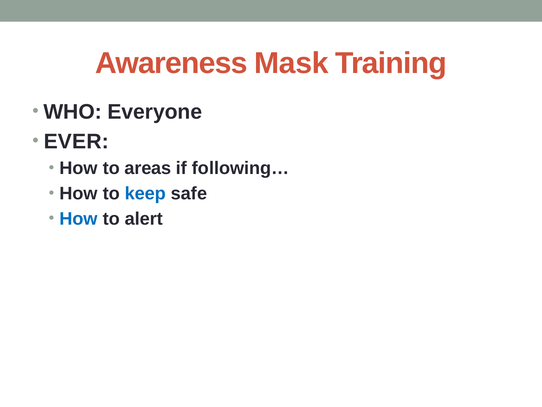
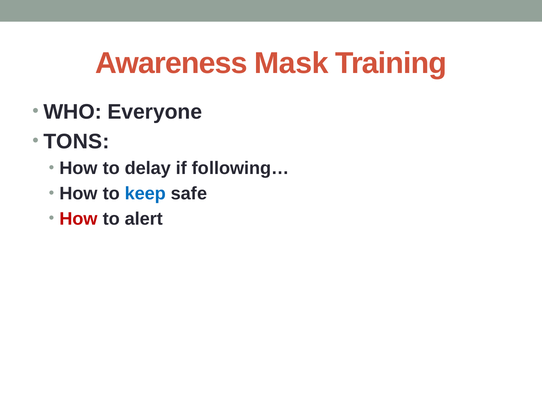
EVER: EVER -> TONS
areas: areas -> delay
How at (79, 219) colour: blue -> red
